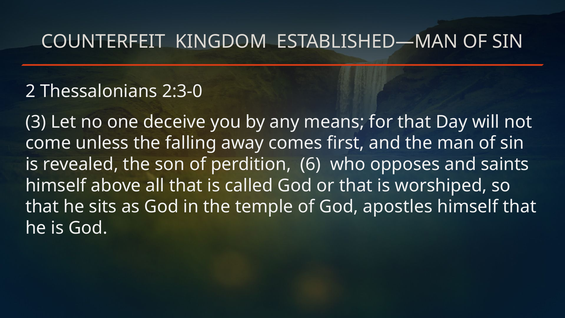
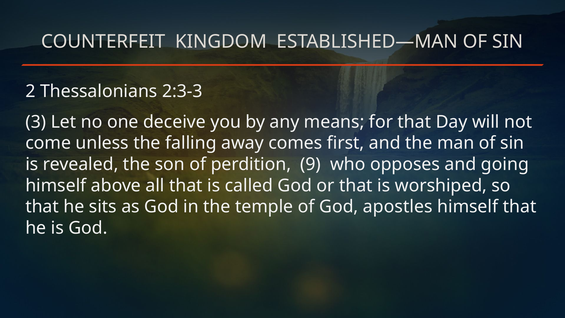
2:3-0: 2:3-0 -> 2:3-3
6: 6 -> 9
saints: saints -> going
